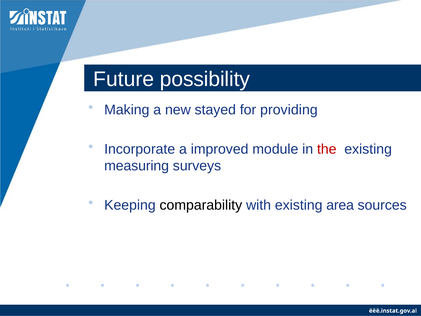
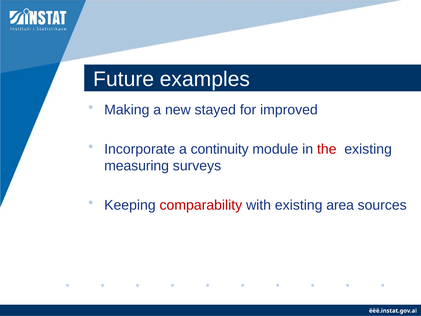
possibility: possibility -> examples
providing: providing -> improved
improved: improved -> continuity
comparability colour: black -> red
